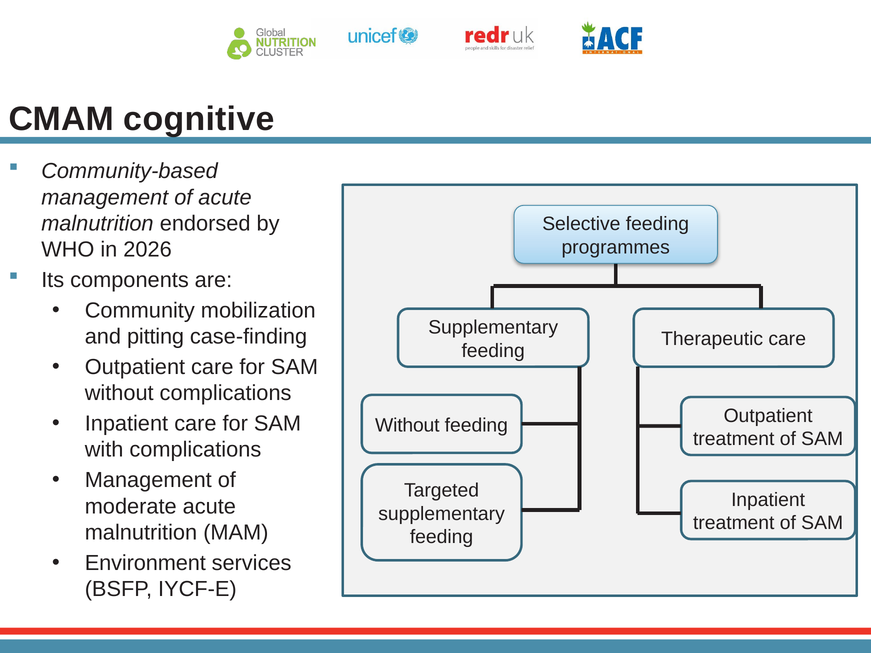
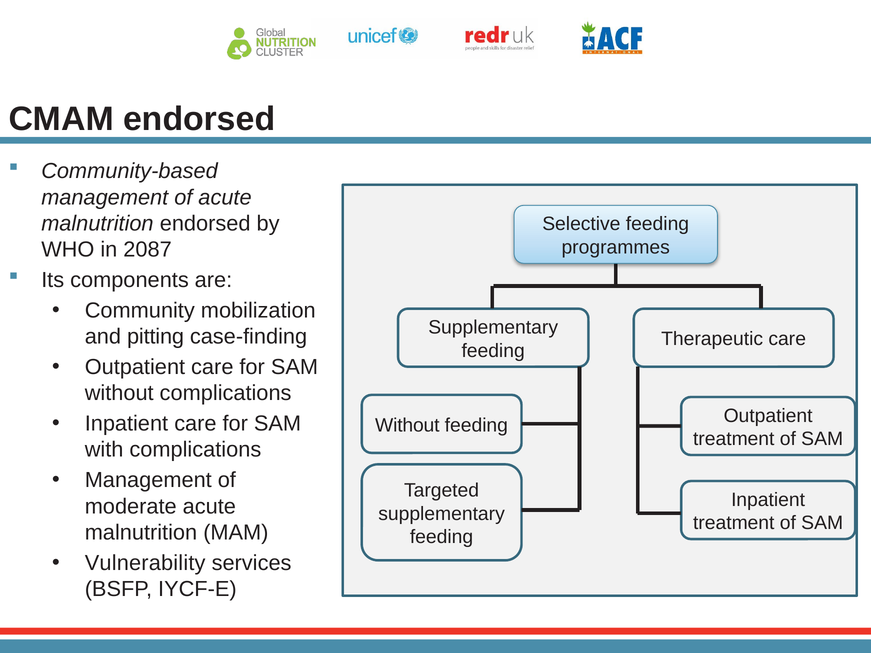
CMAM cognitive: cognitive -> endorsed
2026: 2026 -> 2087
Environment: Environment -> Vulnerability
